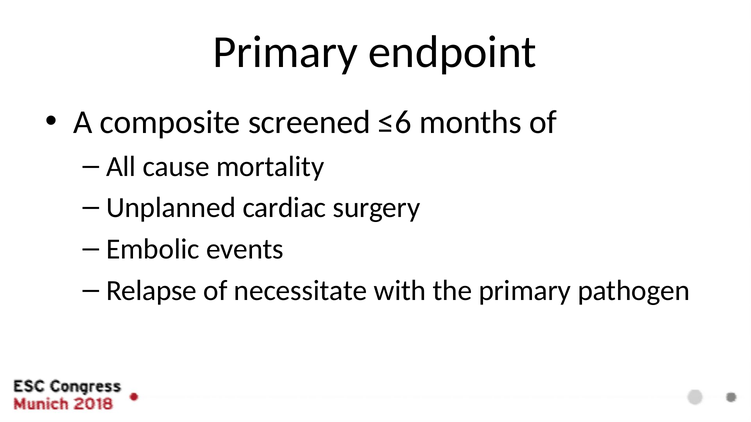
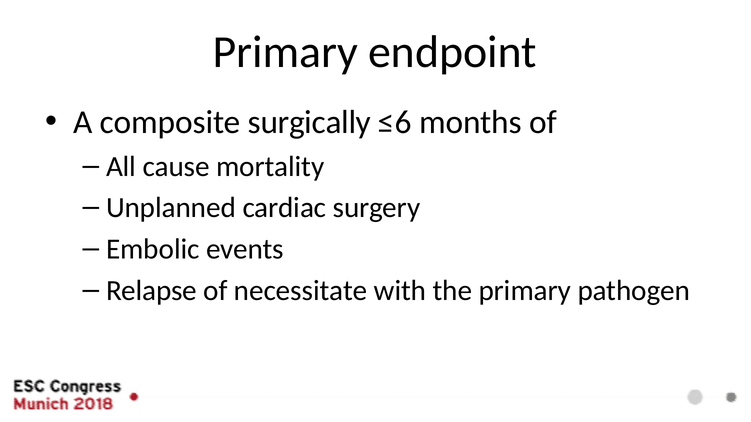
screened: screened -> surgically
